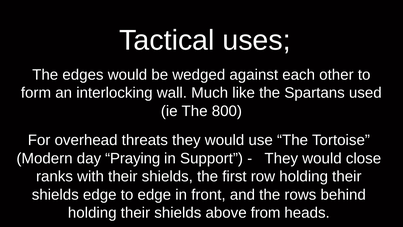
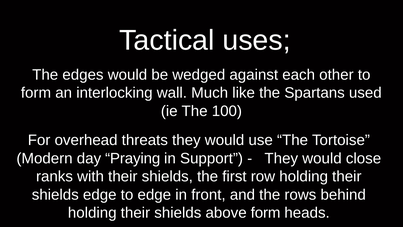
800: 800 -> 100
above from: from -> form
